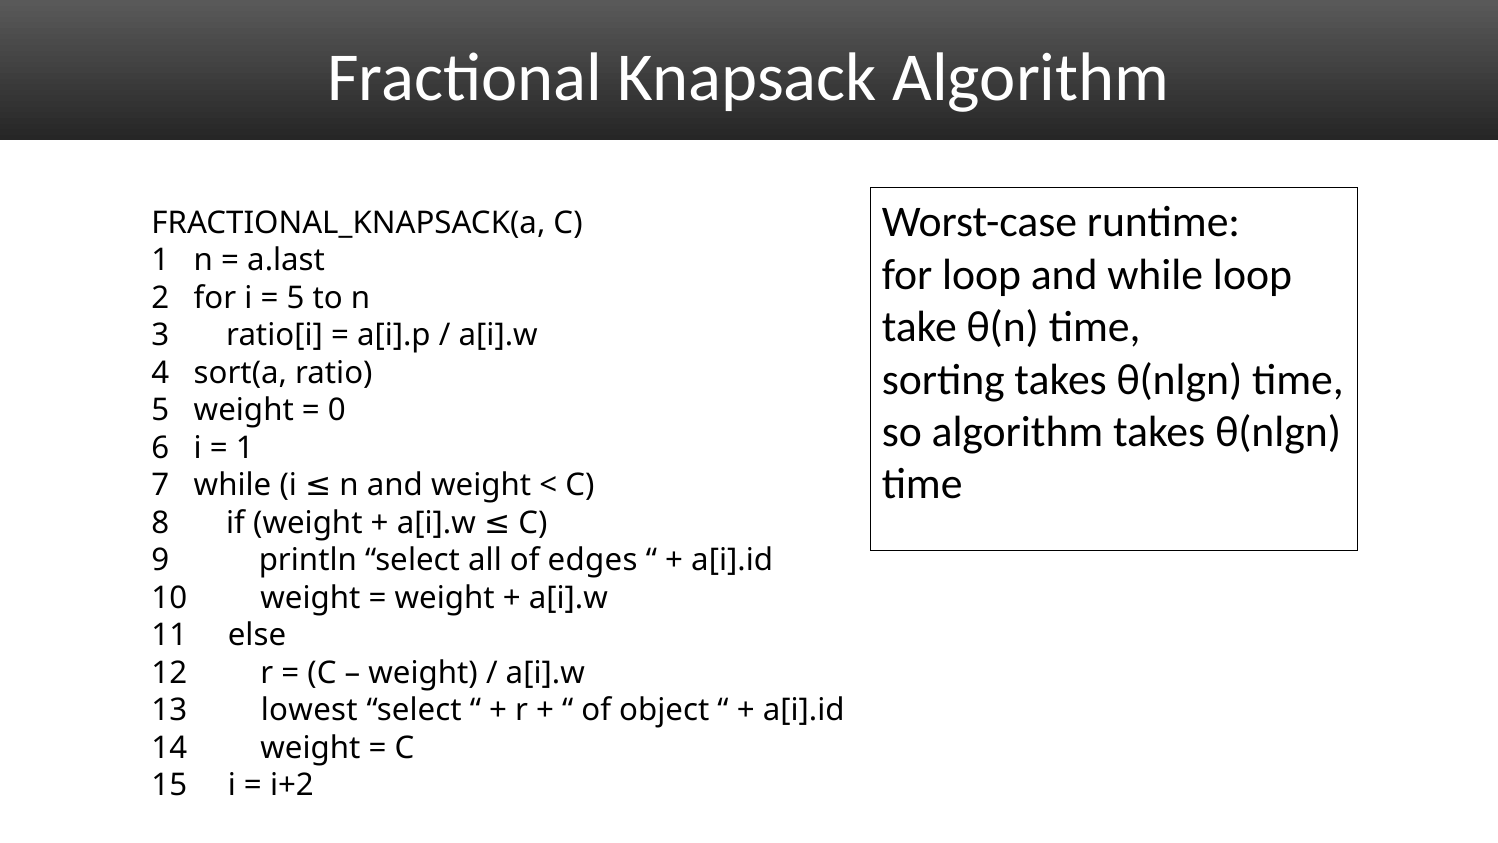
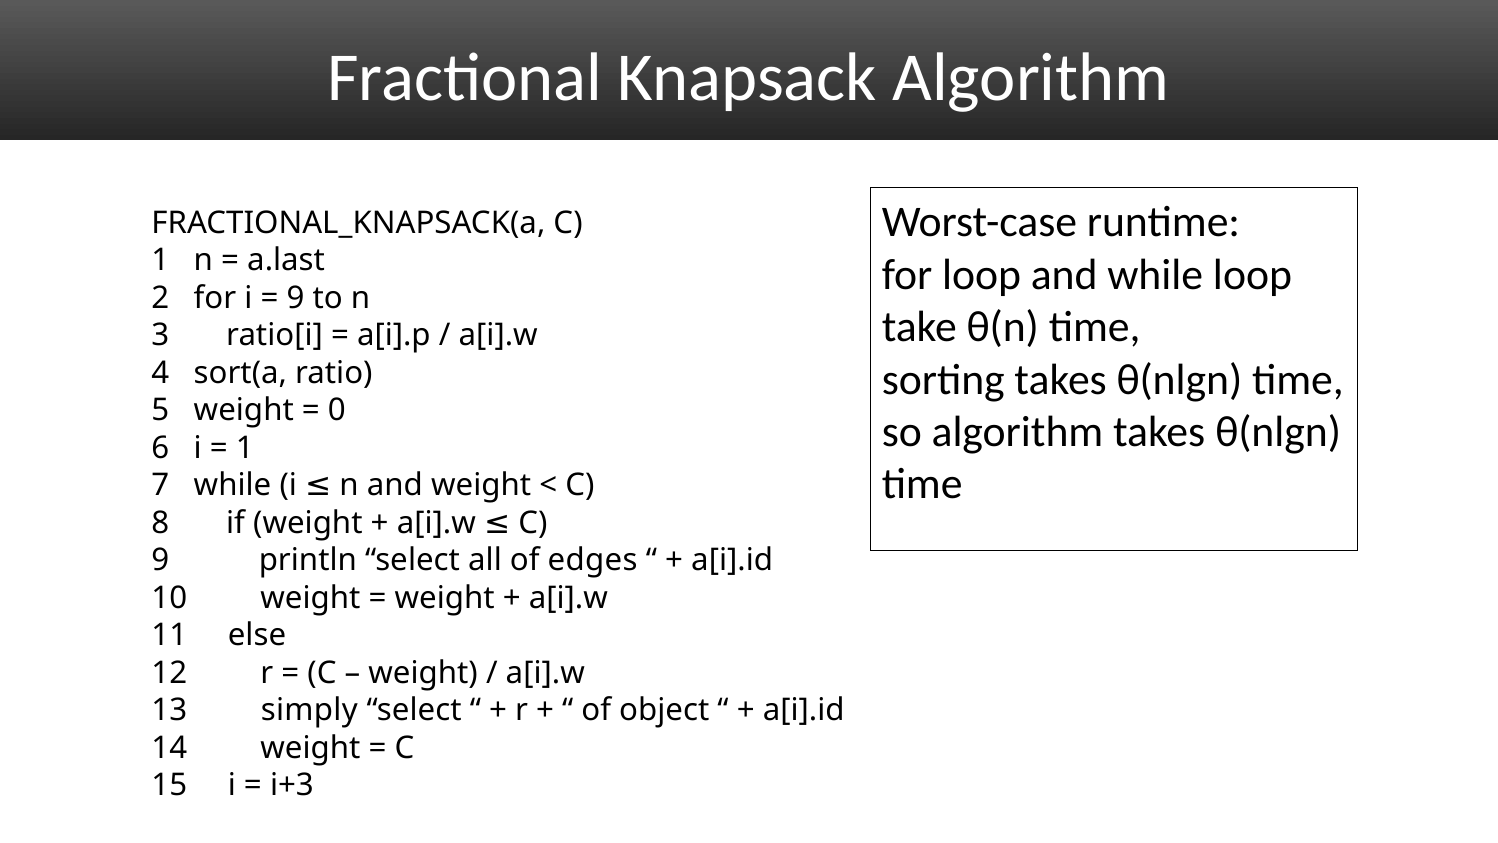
5 at (296, 298): 5 -> 9
lowest: lowest -> simply
i+2: i+2 -> i+3
